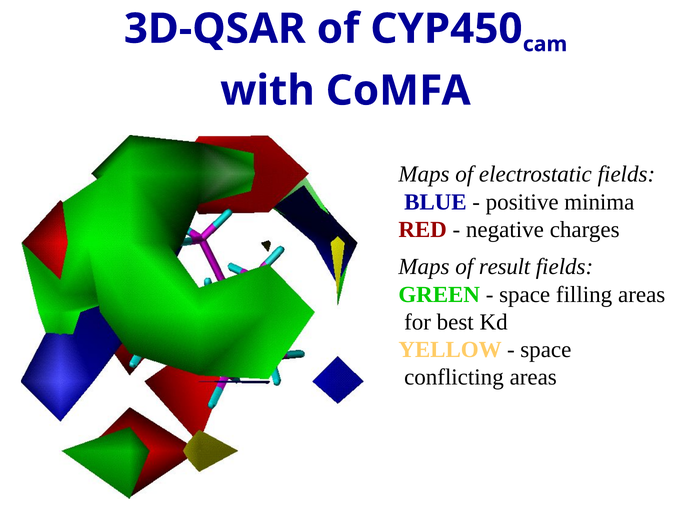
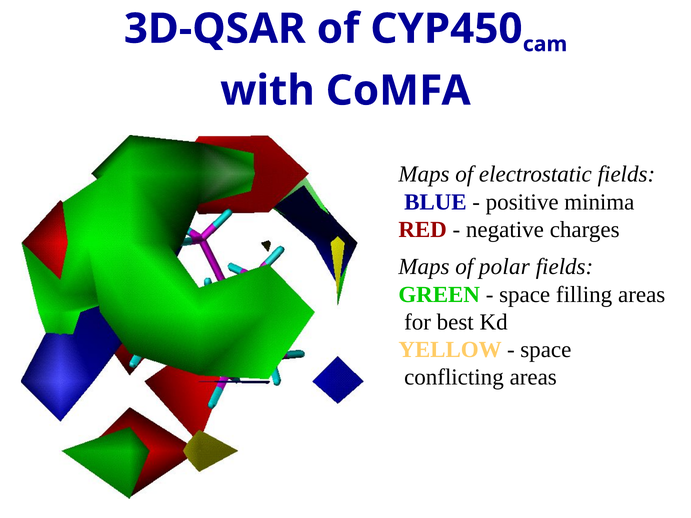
result: result -> polar
